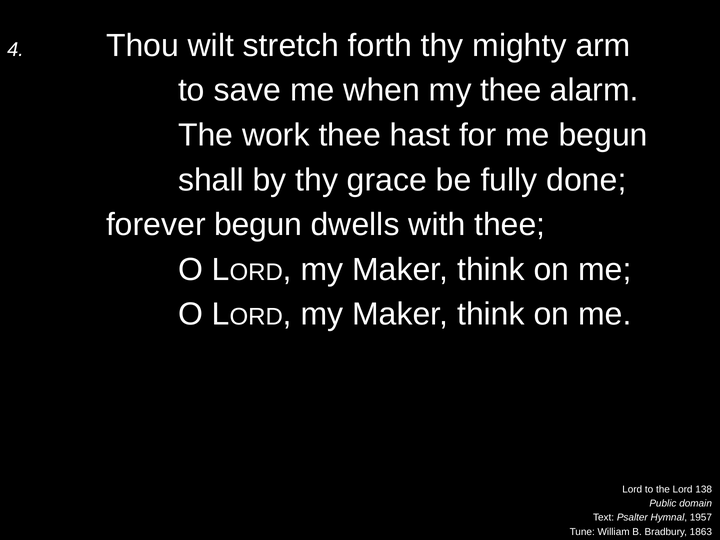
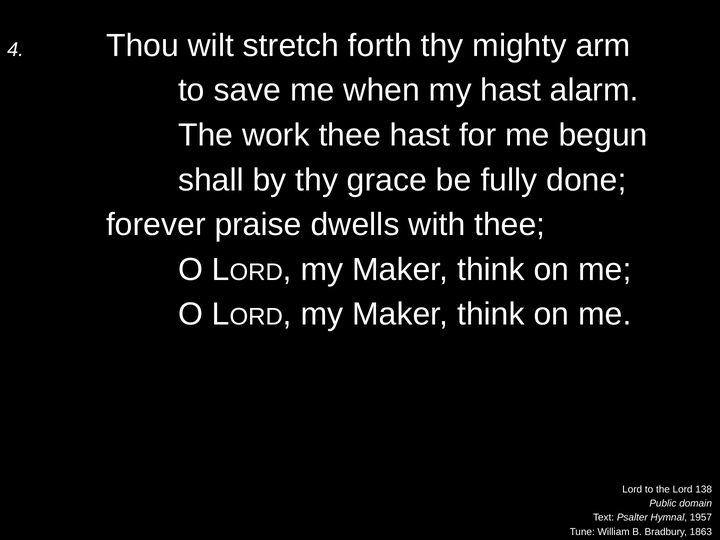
my thee: thee -> hast
forever begun: begun -> praise
